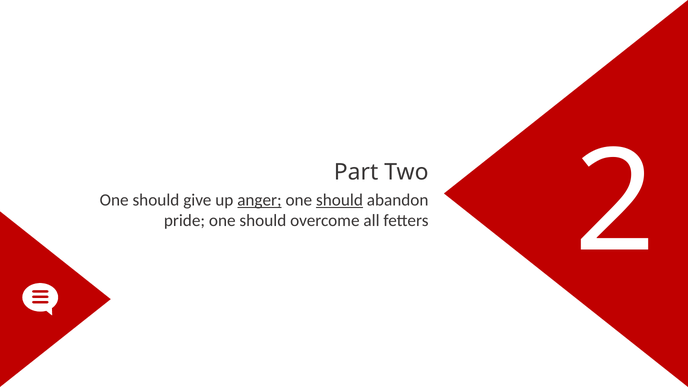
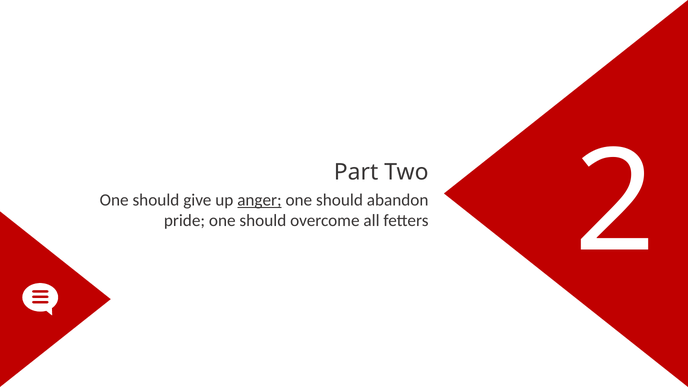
should at (339, 200) underline: present -> none
